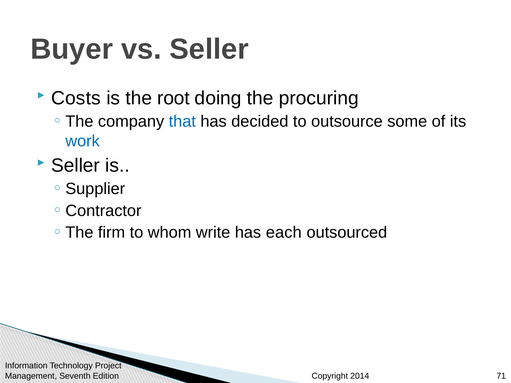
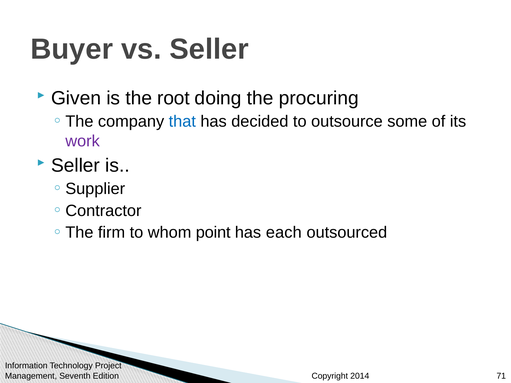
Costs: Costs -> Given
work colour: blue -> purple
write: write -> point
